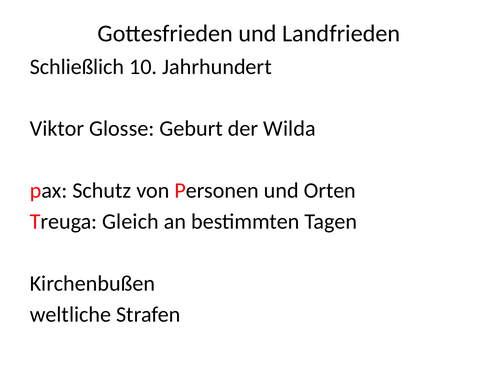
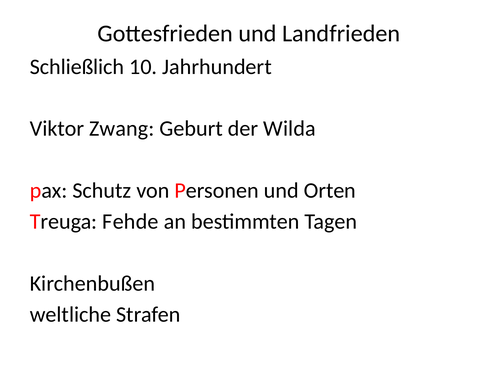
Glosse: Glosse -> Zwang
Gleich: Gleich -> Fehde
